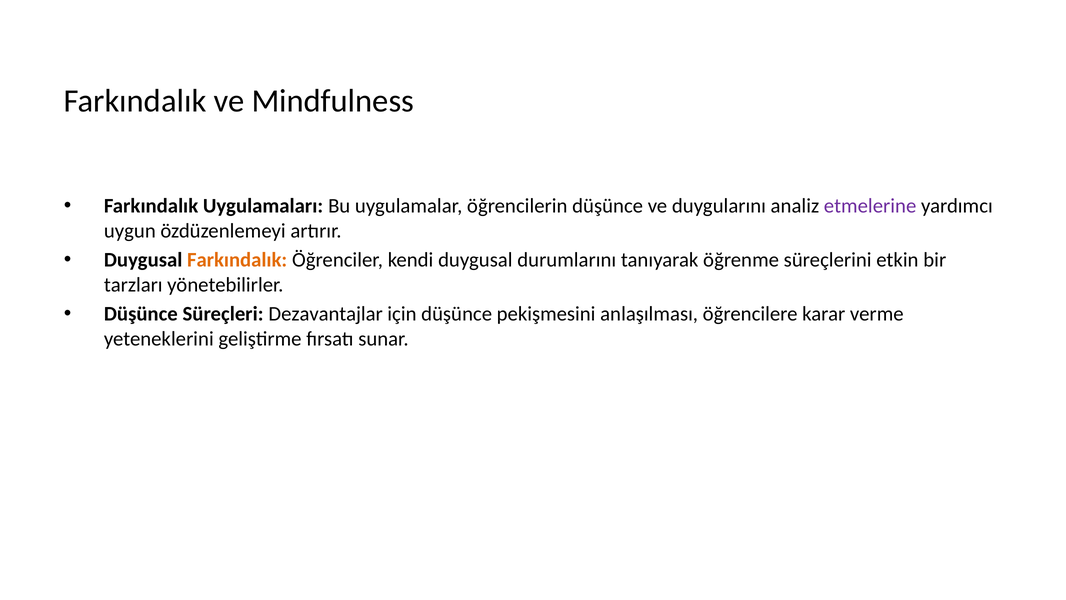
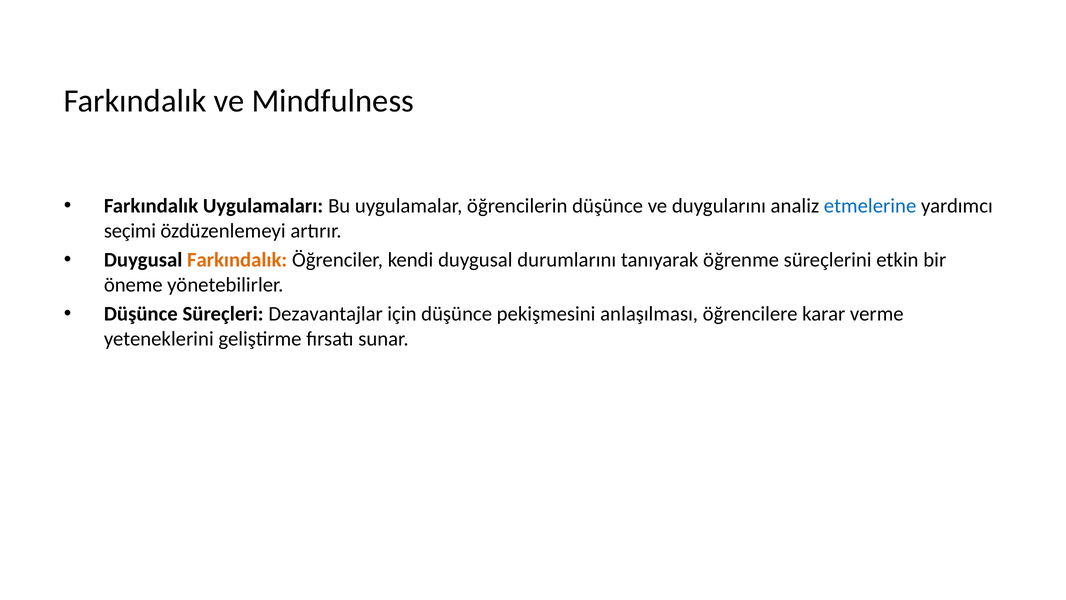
etmelerine colour: purple -> blue
uygun: uygun -> seçimi
tarzları: tarzları -> öneme
